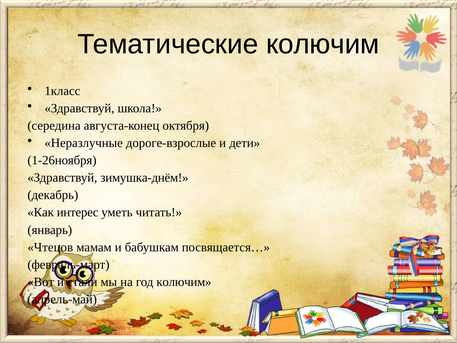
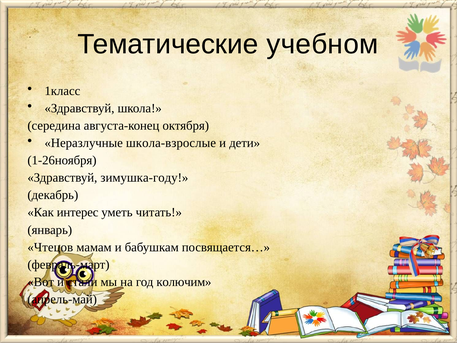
Тематические колючим: колючим -> учебном
дороге-взрослые: дороге-взрослые -> школа-взрослые
зимушка-днём: зимушка-днём -> зимушка-году
